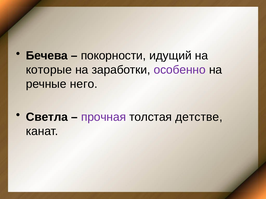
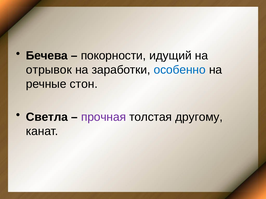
которые: которые -> отрывок
особенно colour: purple -> blue
него: него -> стон
детстве: детстве -> другому
